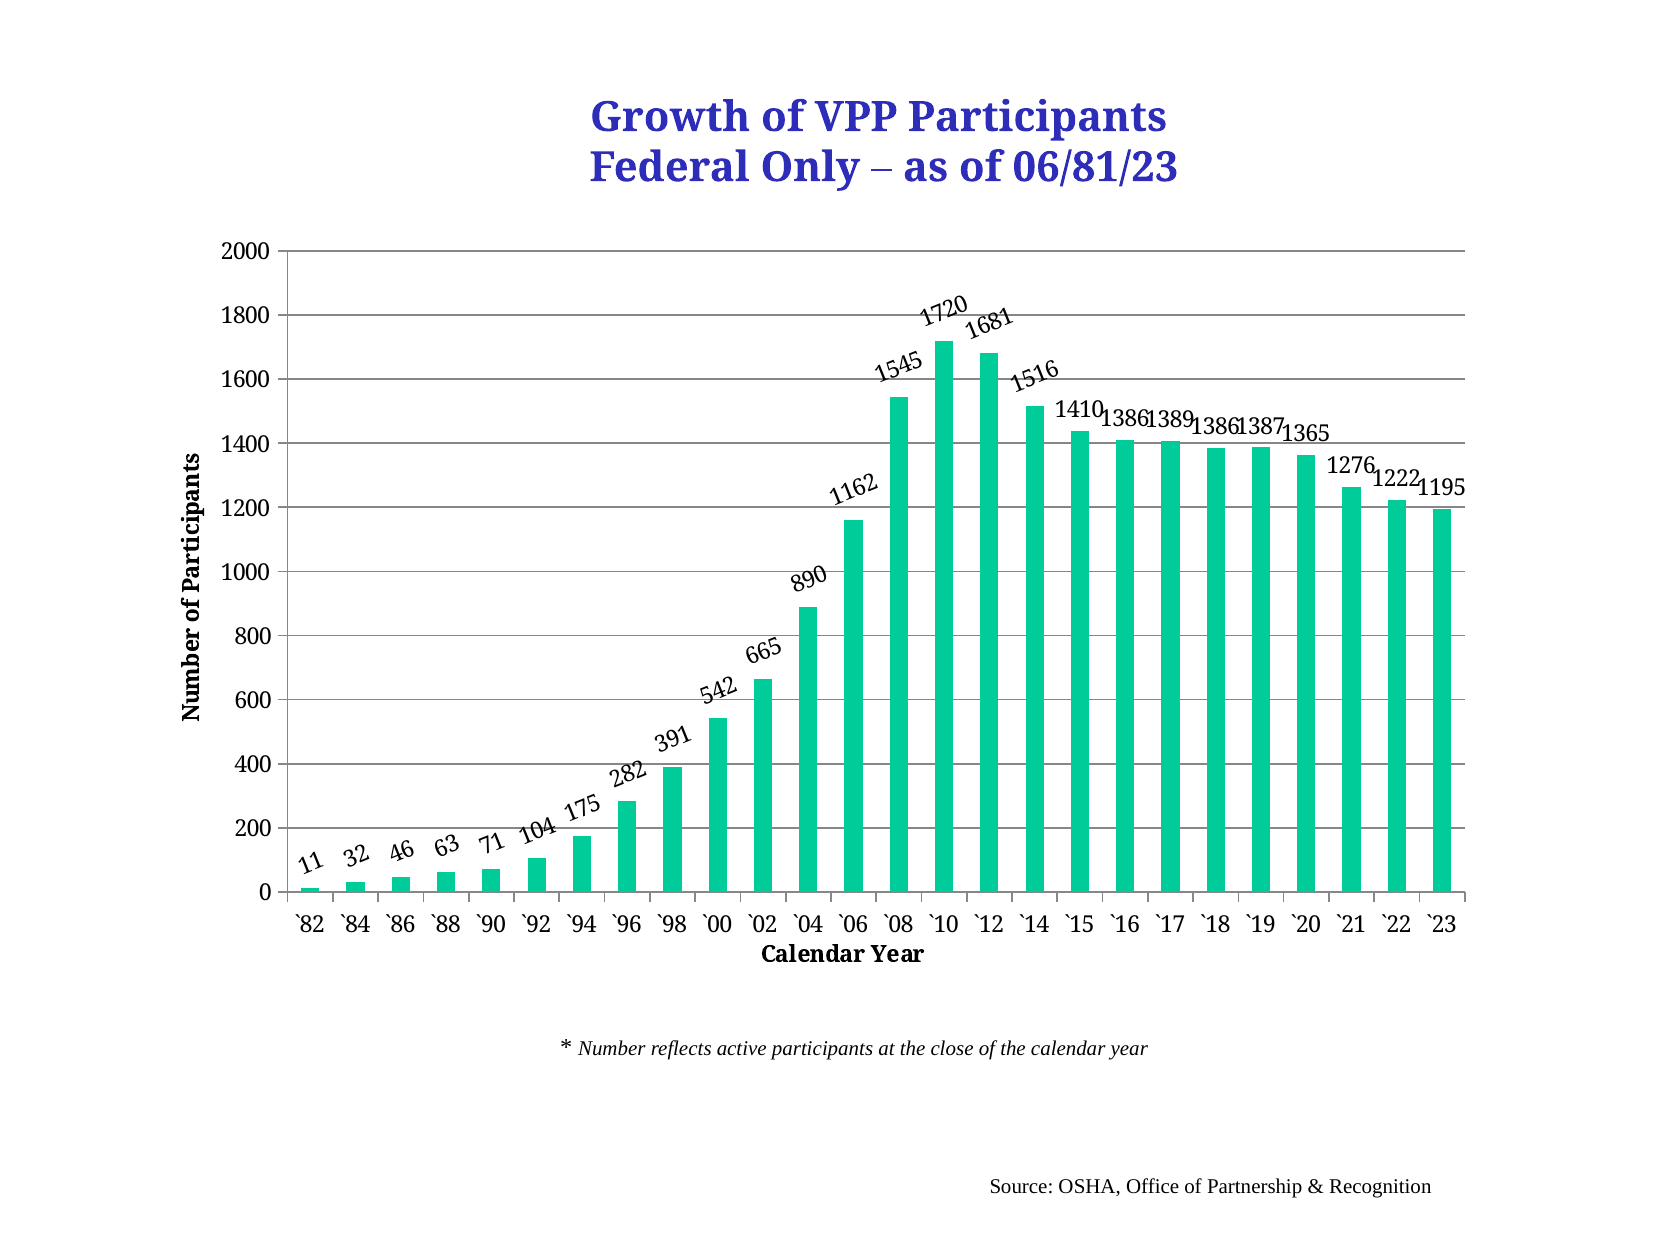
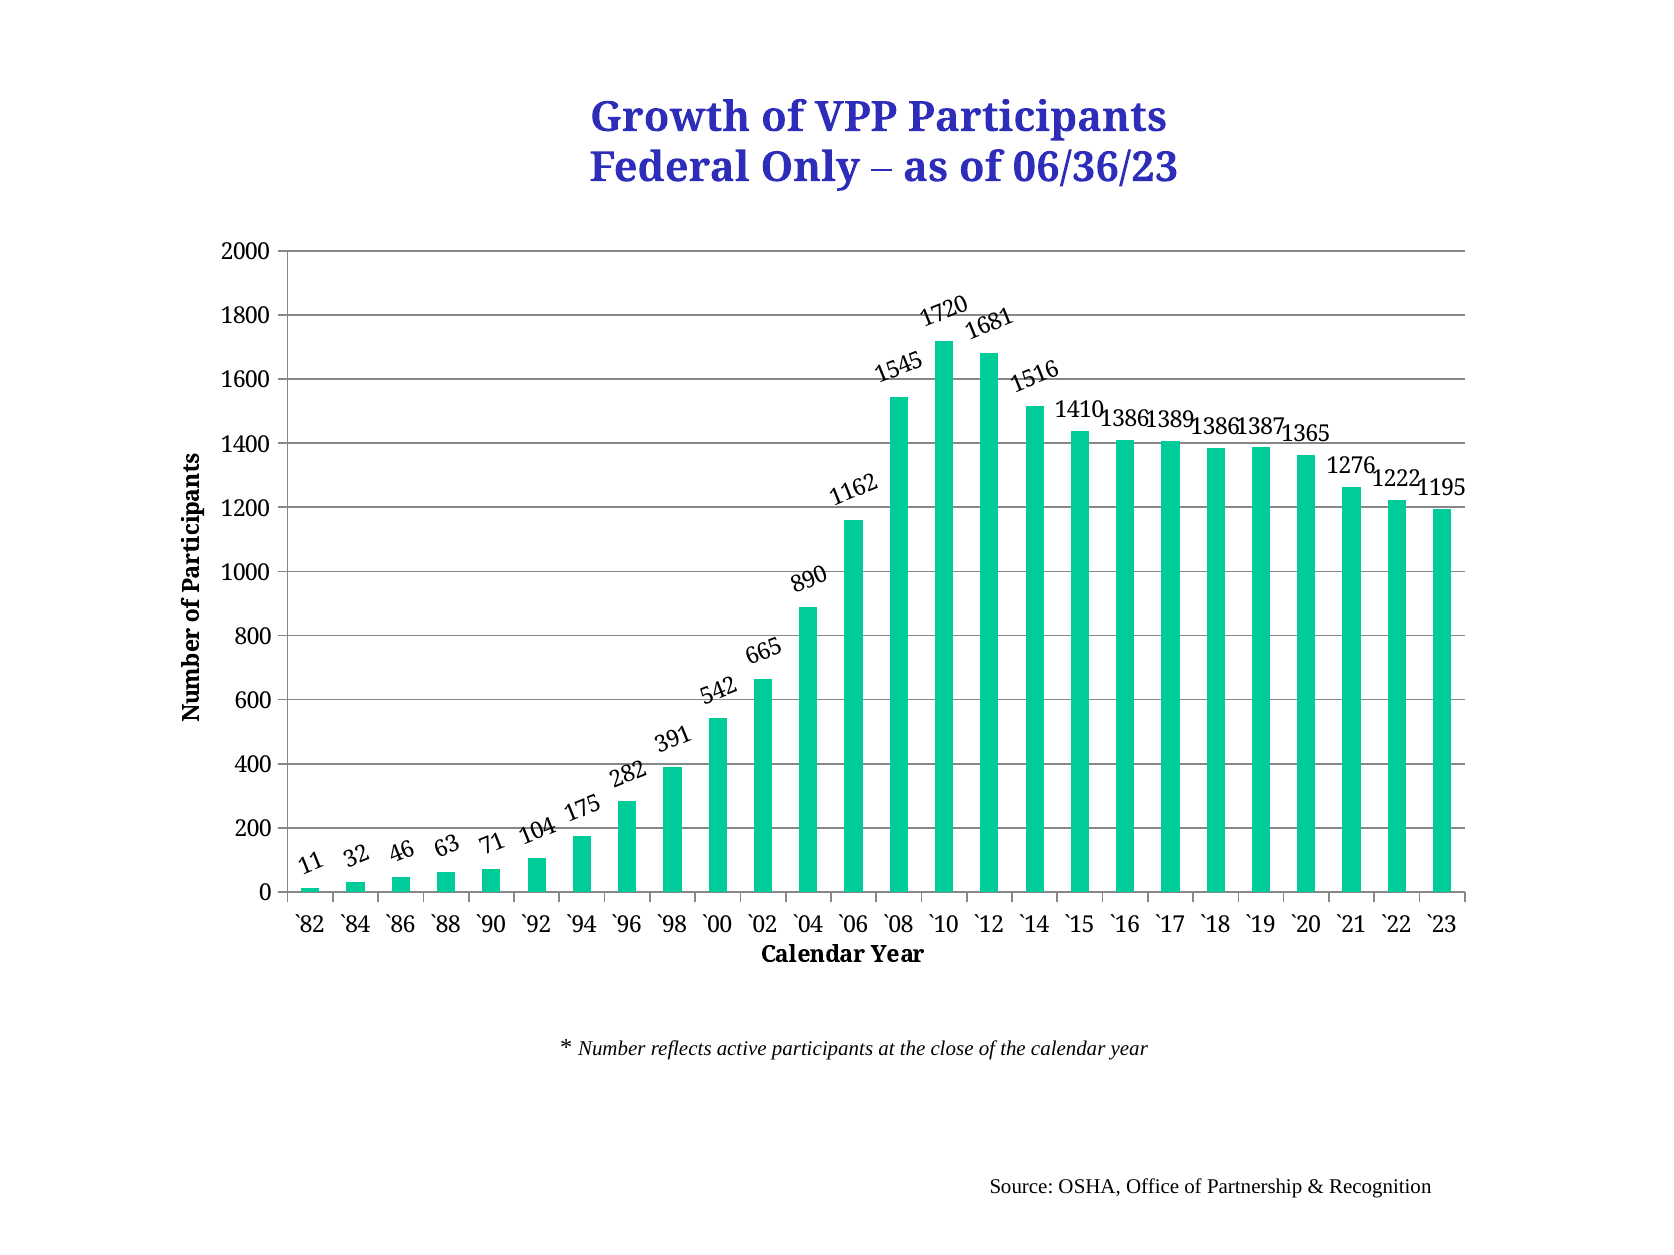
06/81/23: 06/81/23 -> 06/36/23
